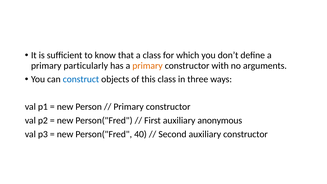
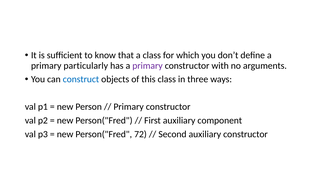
primary at (148, 66) colour: orange -> purple
anonymous: anonymous -> component
40: 40 -> 72
